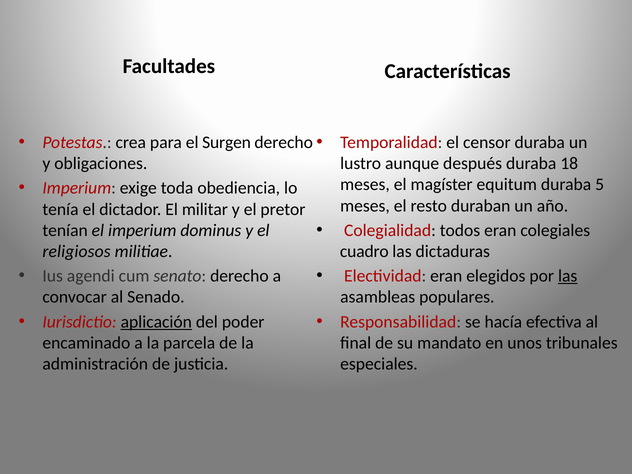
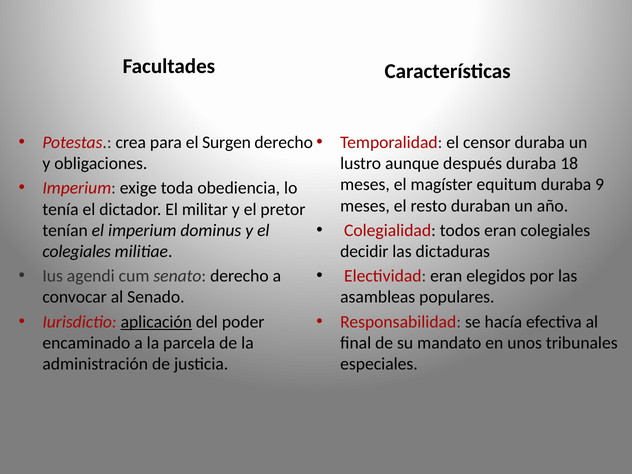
5: 5 -> 9
religiosos at (77, 251): religiosos -> colegiales
cuadro: cuadro -> decidir
las at (568, 276) underline: present -> none
